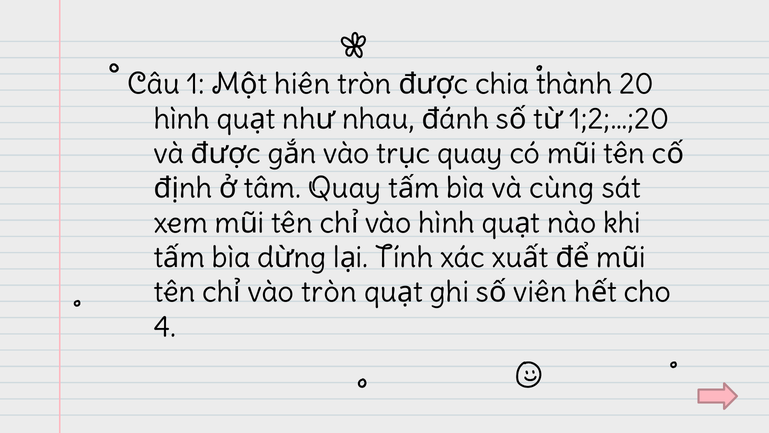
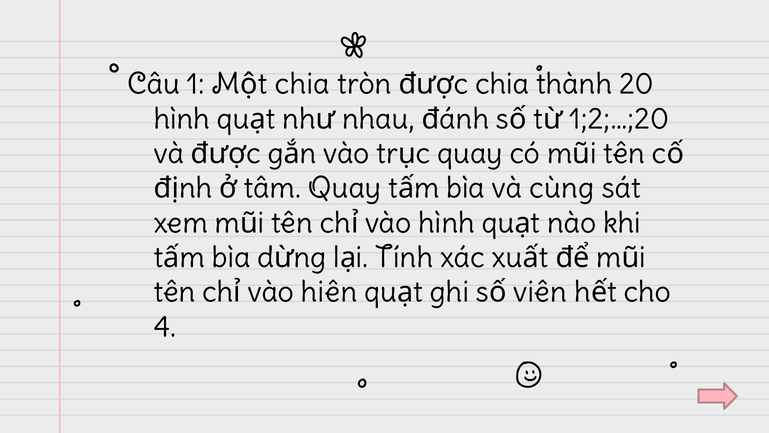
hiên at (302, 84): hiên -> chia
vào tròn: tròn -> hiên
